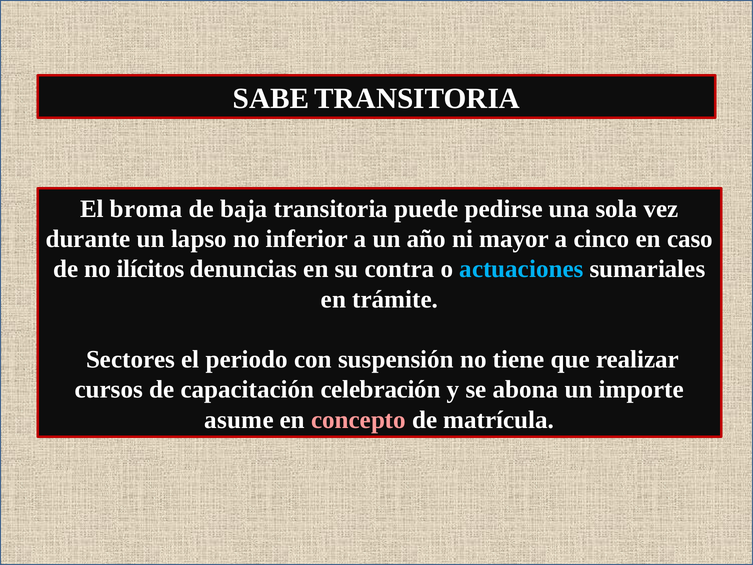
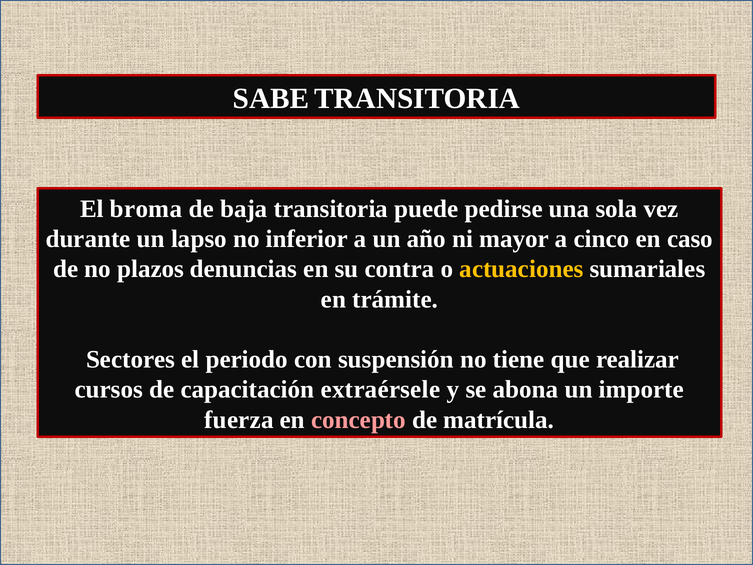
ilícitos: ilícitos -> plazos
actuaciones colour: light blue -> yellow
celebración: celebración -> extraérsele
asume: asume -> fuerza
